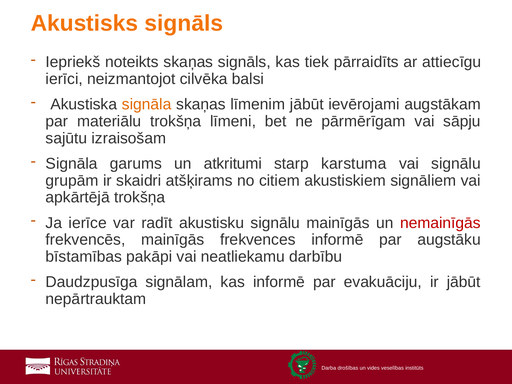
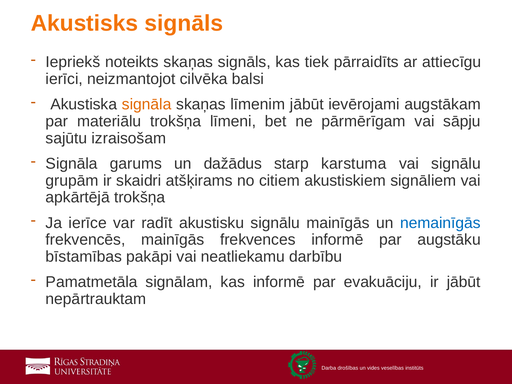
atkritumi: atkritumi -> dažādus
nemainīgās colour: red -> blue
Daudzpusīga: Daudzpusīga -> Pamatmetāla
